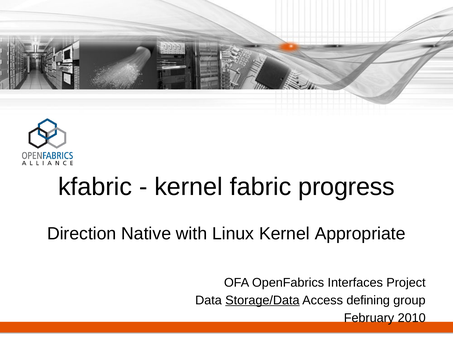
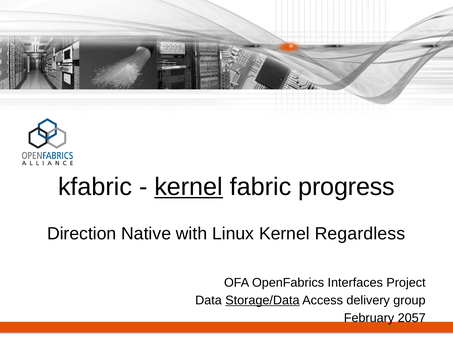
kernel at (189, 187) underline: none -> present
Appropriate: Appropriate -> Regardless
defining: defining -> delivery
2010: 2010 -> 2057
